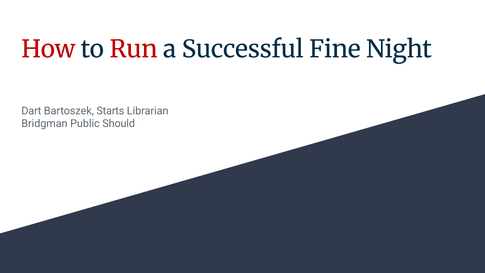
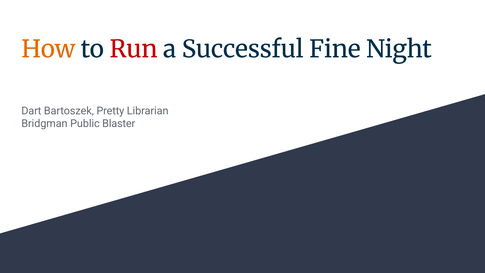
How colour: red -> orange
Starts: Starts -> Pretty
Should: Should -> Blaster
